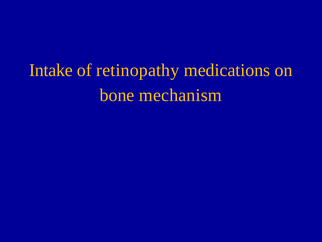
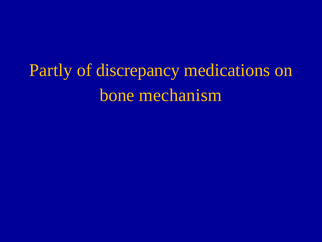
Intake: Intake -> Partly
retinopathy: retinopathy -> discrepancy
